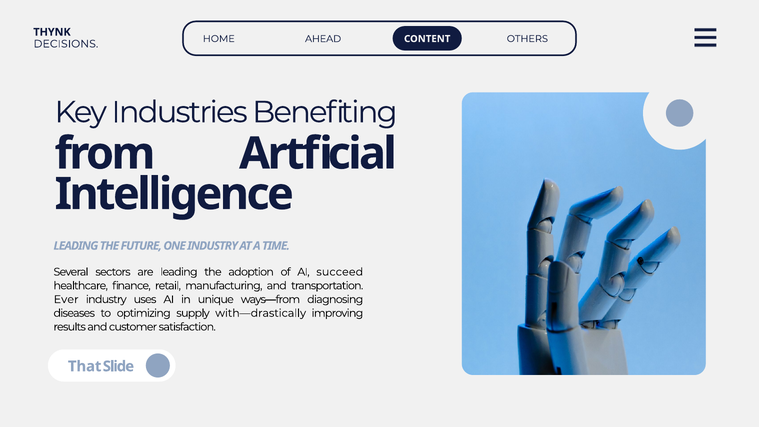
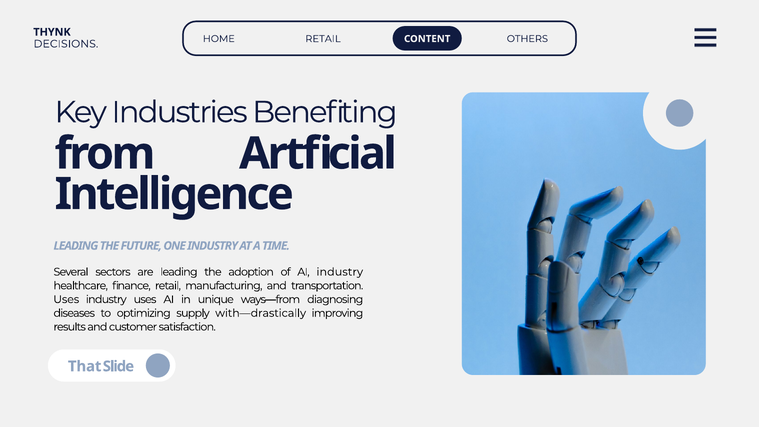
HOME AHEAD: AHEAD -> RETAIL
AI succeed: succeed -> industry
Ever at (66, 299): Ever -> Uses
